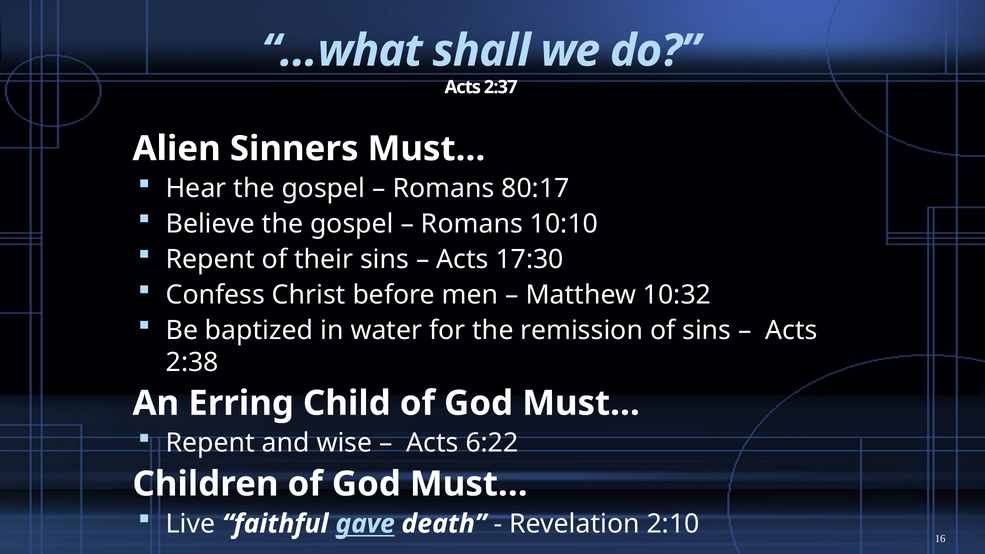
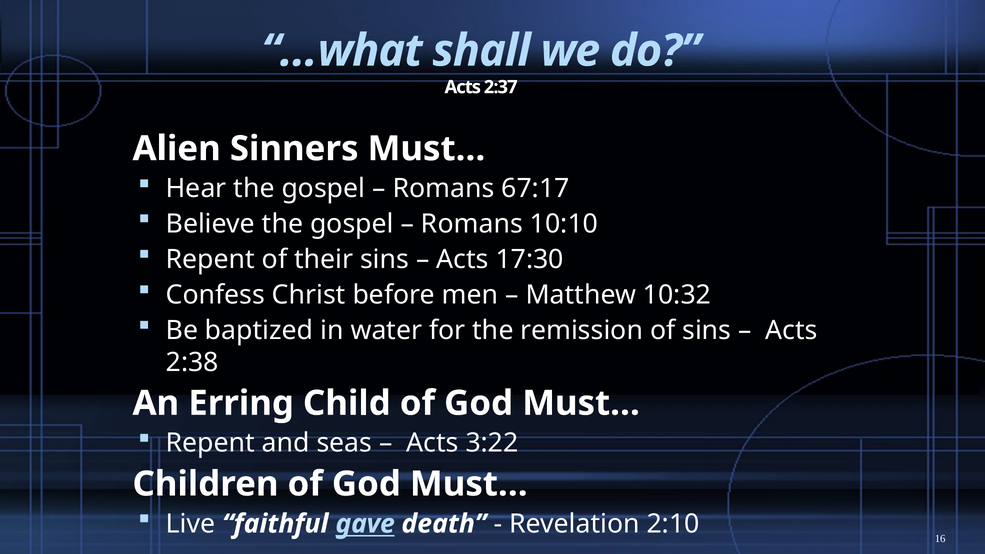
80:17: 80:17 -> 67:17
wise: wise -> seas
6:22: 6:22 -> 3:22
